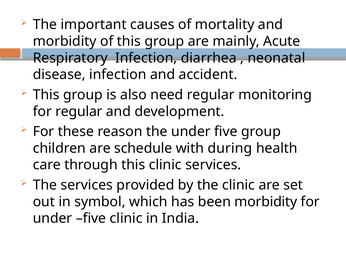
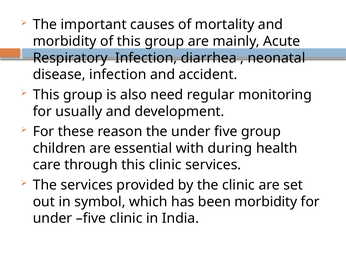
for regular: regular -> usually
schedule: schedule -> essential
